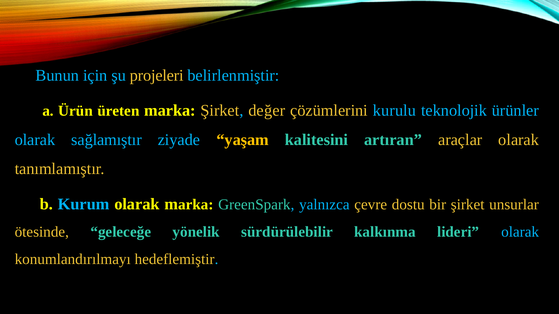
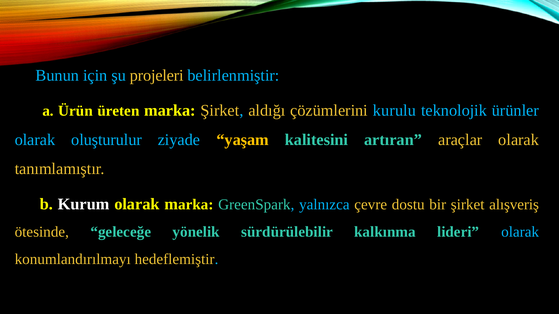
değer: değer -> aldığı
sağlamıştır: sağlamıştır -> oluşturulur
Kurum colour: light blue -> white
unsurlar: unsurlar -> alışveriş
